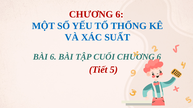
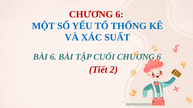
5: 5 -> 2
